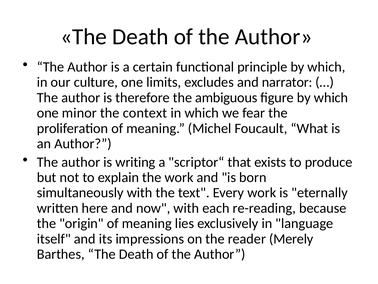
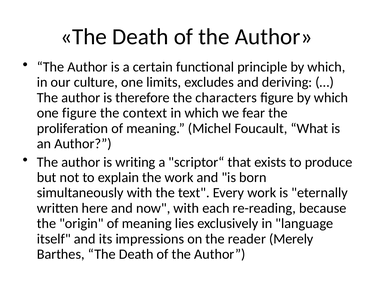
narrator: narrator -> deriving
ambiguous: ambiguous -> characters
one minor: minor -> figure
